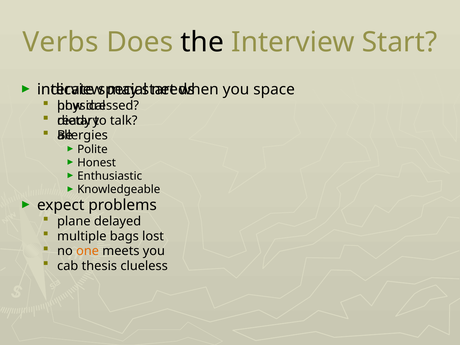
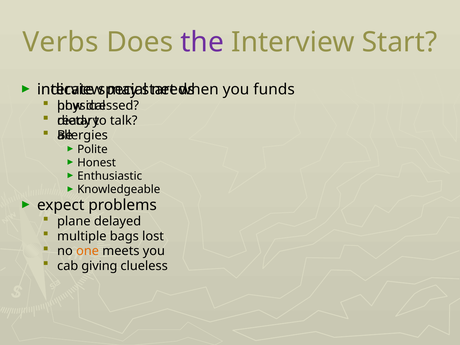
the colour: black -> purple
space: space -> funds
thesis: thesis -> giving
